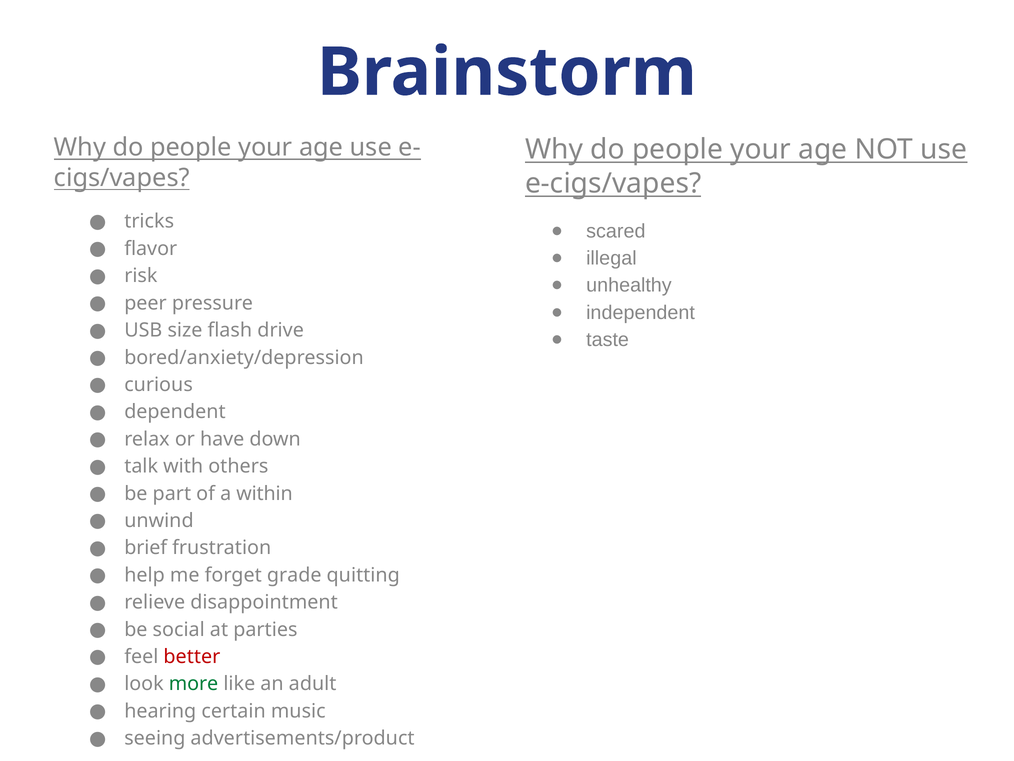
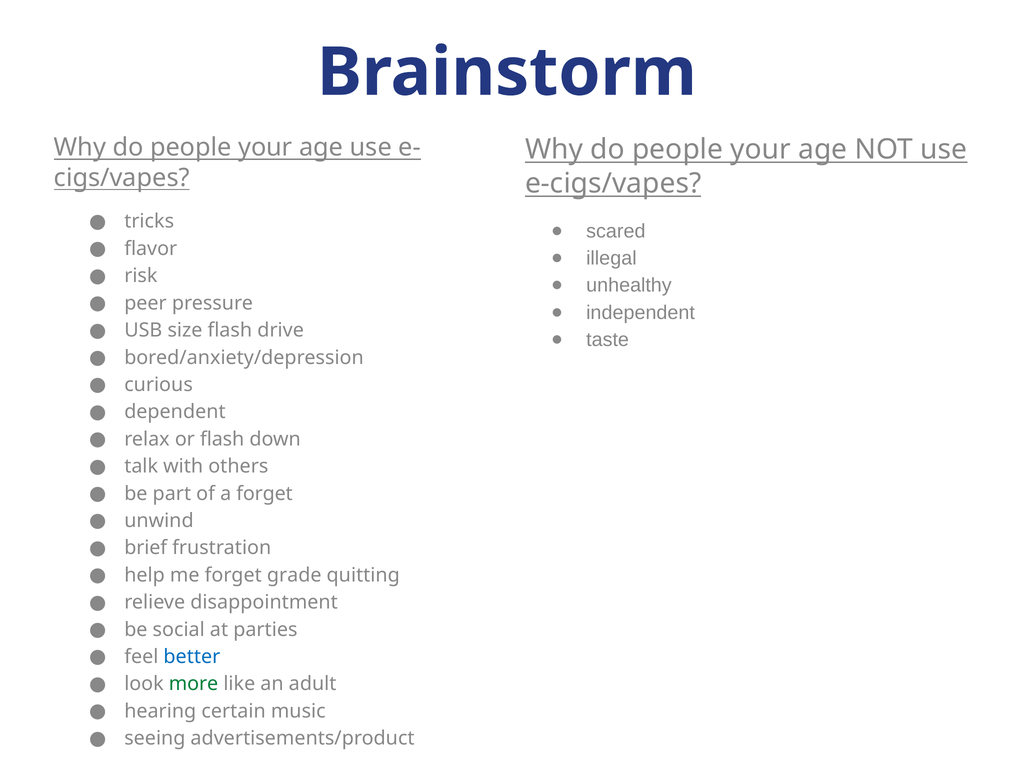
or have: have -> flash
a within: within -> forget
better colour: red -> blue
